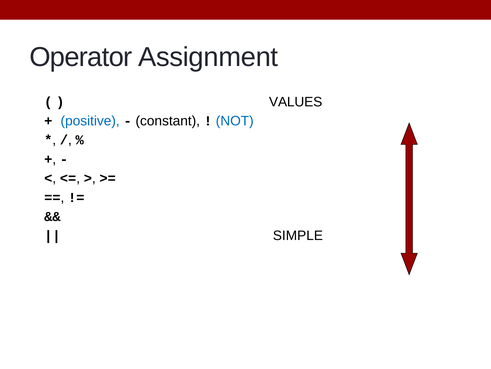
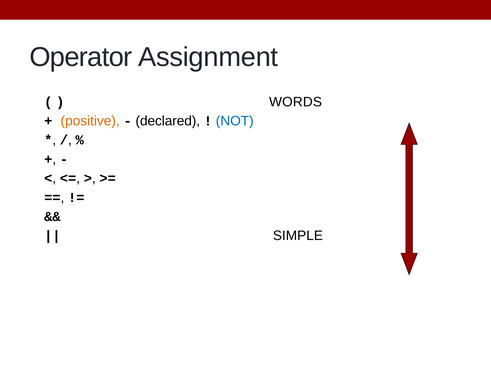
VALUES: VALUES -> WORDS
positive colour: blue -> orange
constant: constant -> declared
